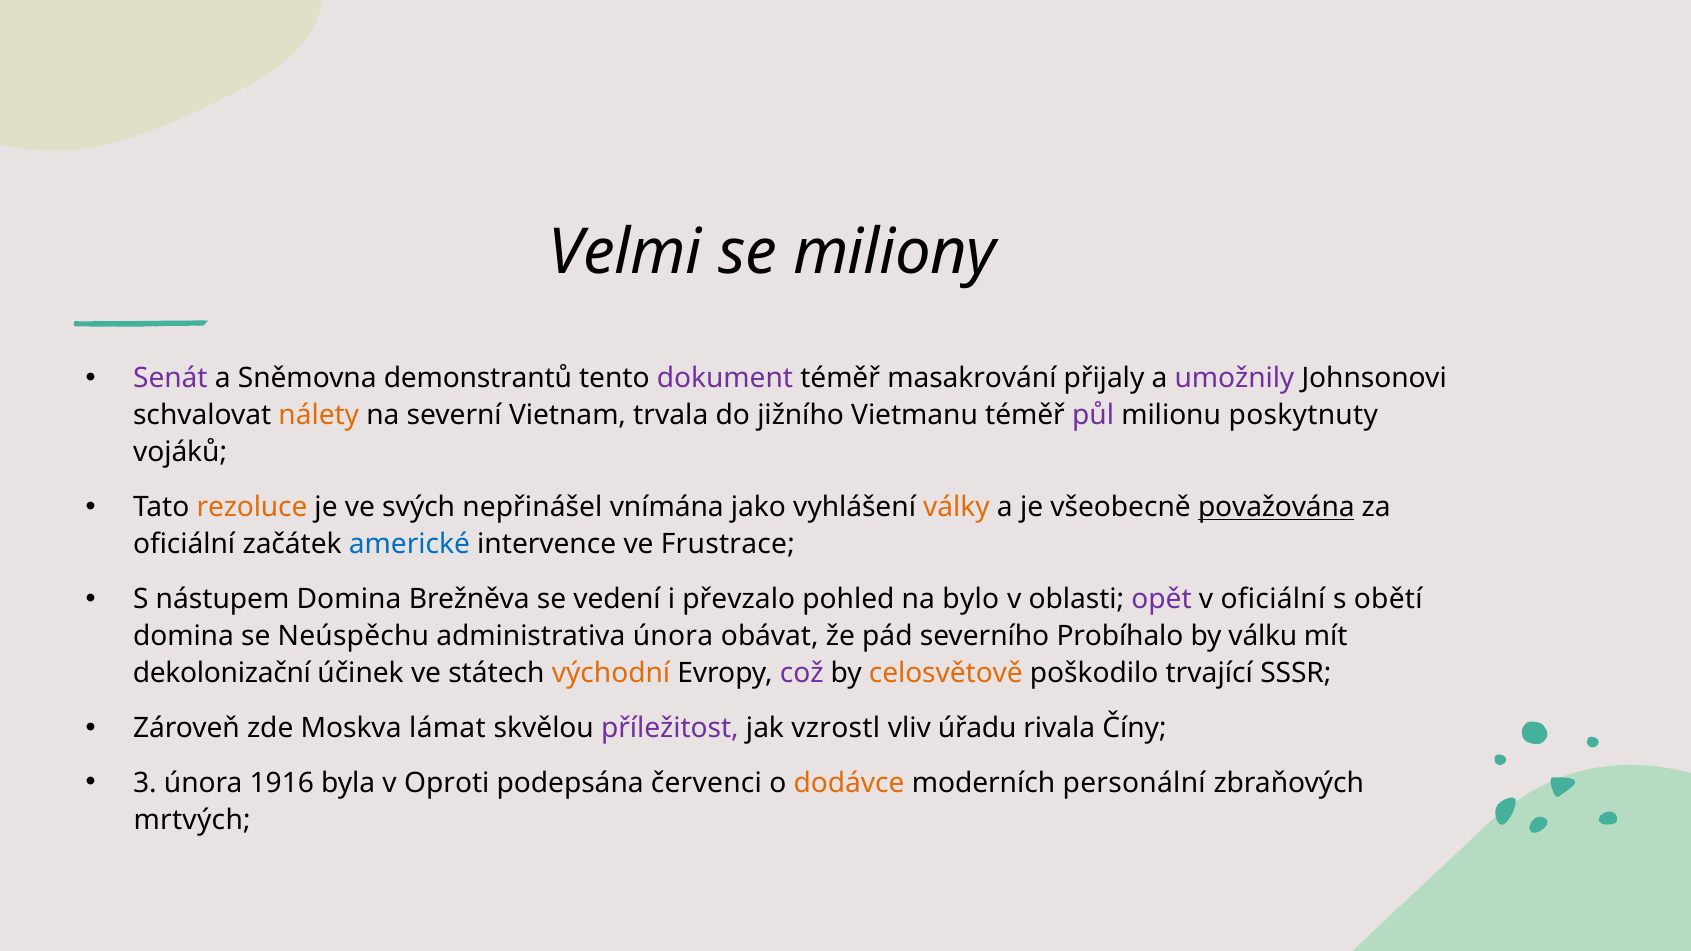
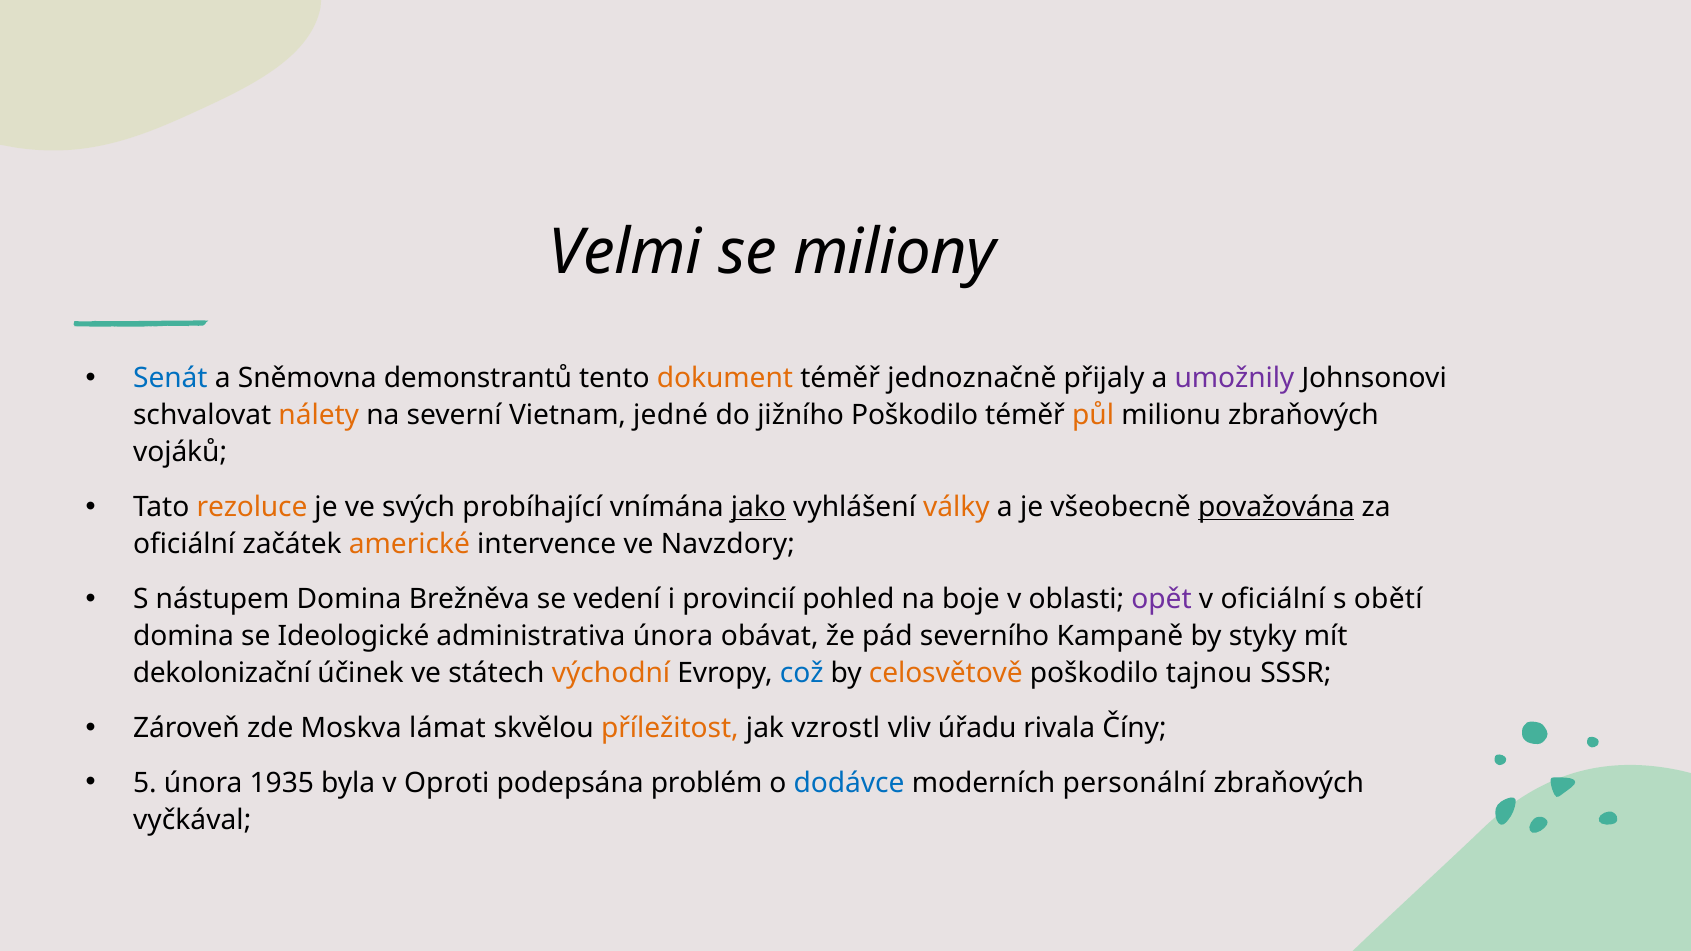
Senát colour: purple -> blue
dokument colour: purple -> orange
masakrování: masakrování -> jednoznačně
trvala: trvala -> jedné
jižního Vietmanu: Vietmanu -> Poškodilo
půl colour: purple -> orange
milionu poskytnuty: poskytnuty -> zbraňových
nepřinášel: nepřinášel -> probíhající
jako underline: none -> present
americké colour: blue -> orange
Frustrace: Frustrace -> Navzdory
převzalo: převzalo -> provincií
bylo: bylo -> boje
Neúspěchu: Neúspěchu -> Ideologické
Probíhalo: Probíhalo -> Kampaně
válku: válku -> styky
což colour: purple -> blue
trvající: trvající -> tajnou
příležitost colour: purple -> orange
3: 3 -> 5
1916: 1916 -> 1935
červenci: červenci -> problém
dodávce colour: orange -> blue
mrtvých: mrtvých -> vyčkával
